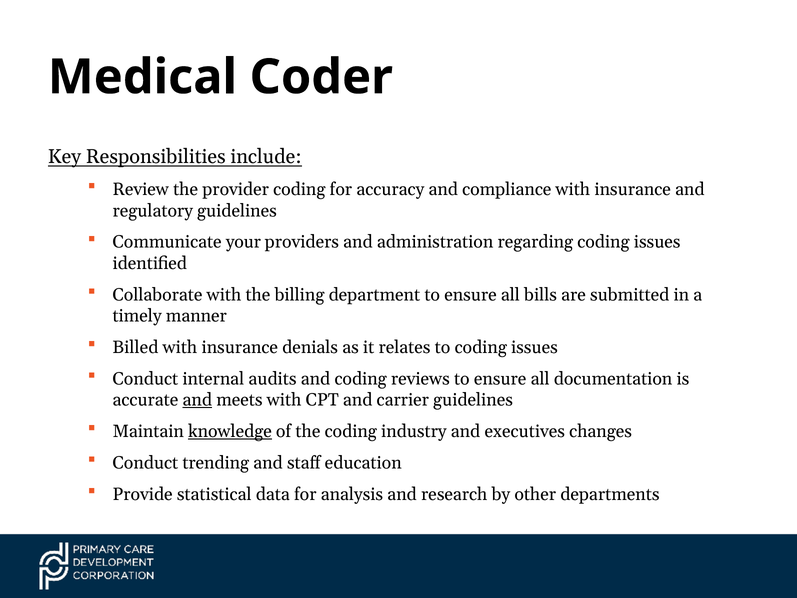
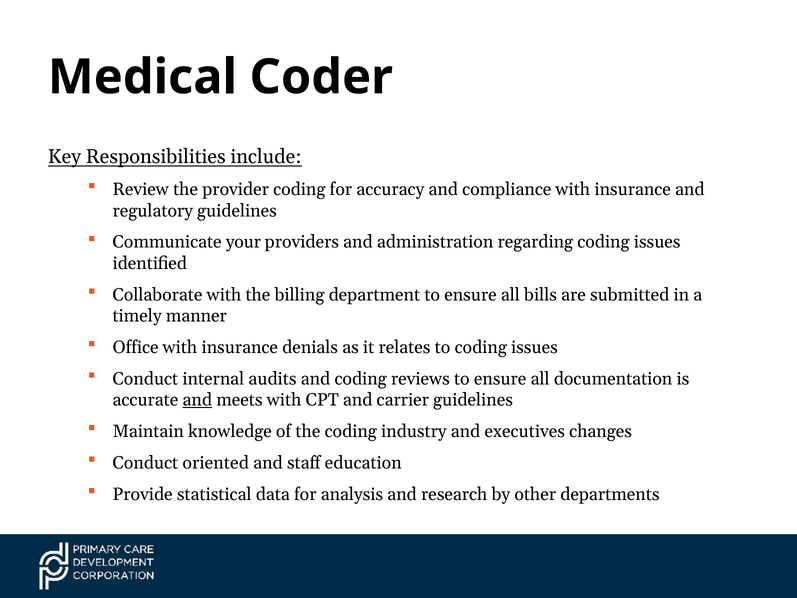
Billed: Billed -> Office
knowledge underline: present -> none
trending: trending -> oriented
